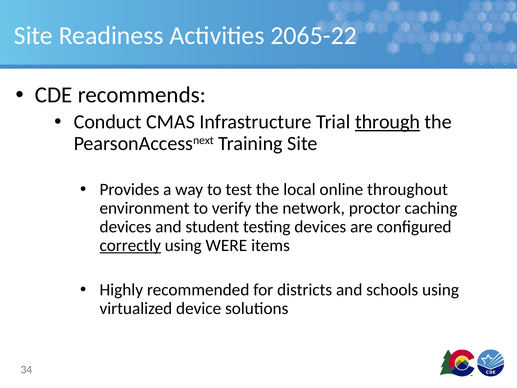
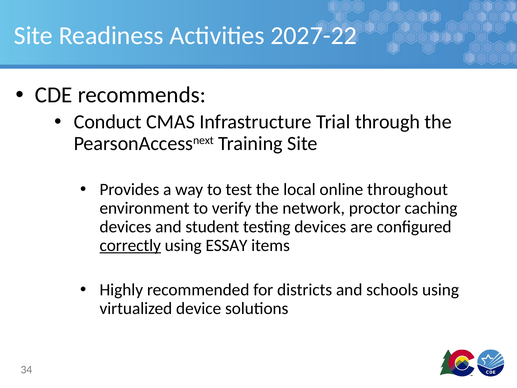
2065-22: 2065-22 -> 2027-22
through underline: present -> none
WERE: WERE -> ESSAY
